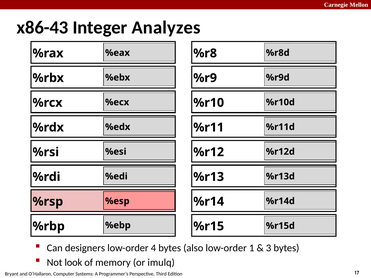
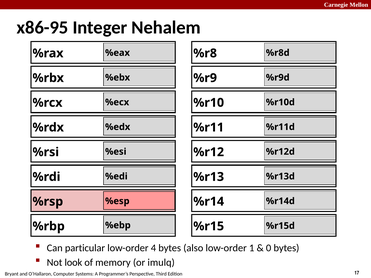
x86-43: x86-43 -> x86-95
Analyzes: Analyzes -> Nehalem
designers: designers -> particular
3: 3 -> 0
